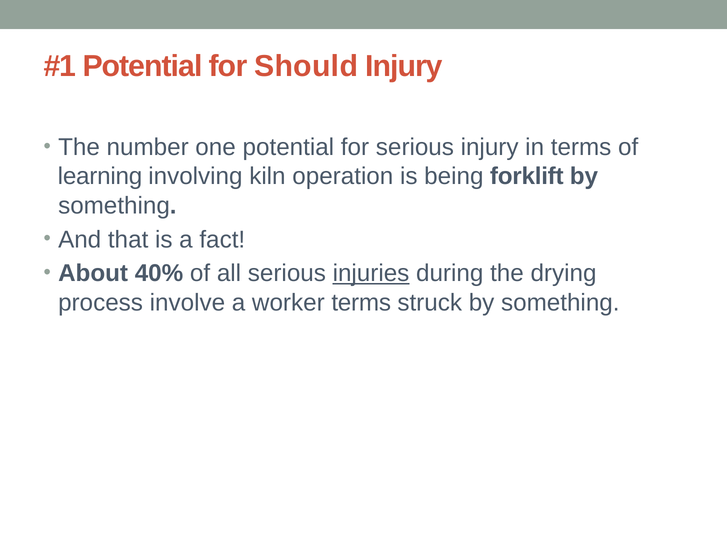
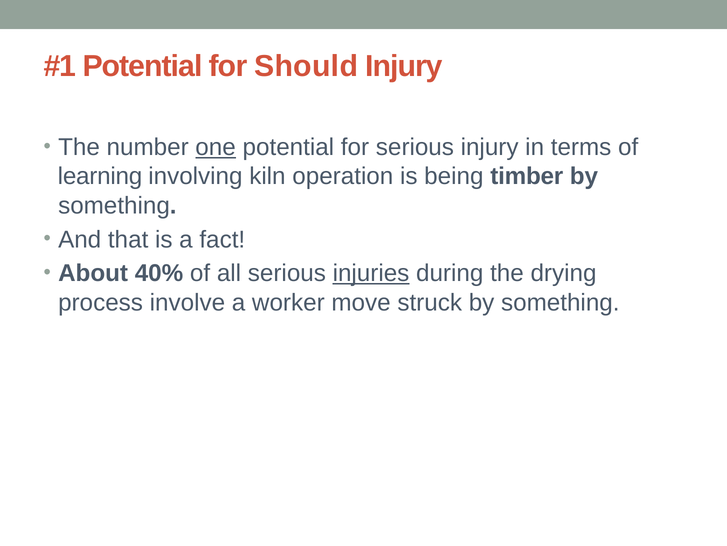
one underline: none -> present
forklift: forklift -> timber
worker terms: terms -> move
